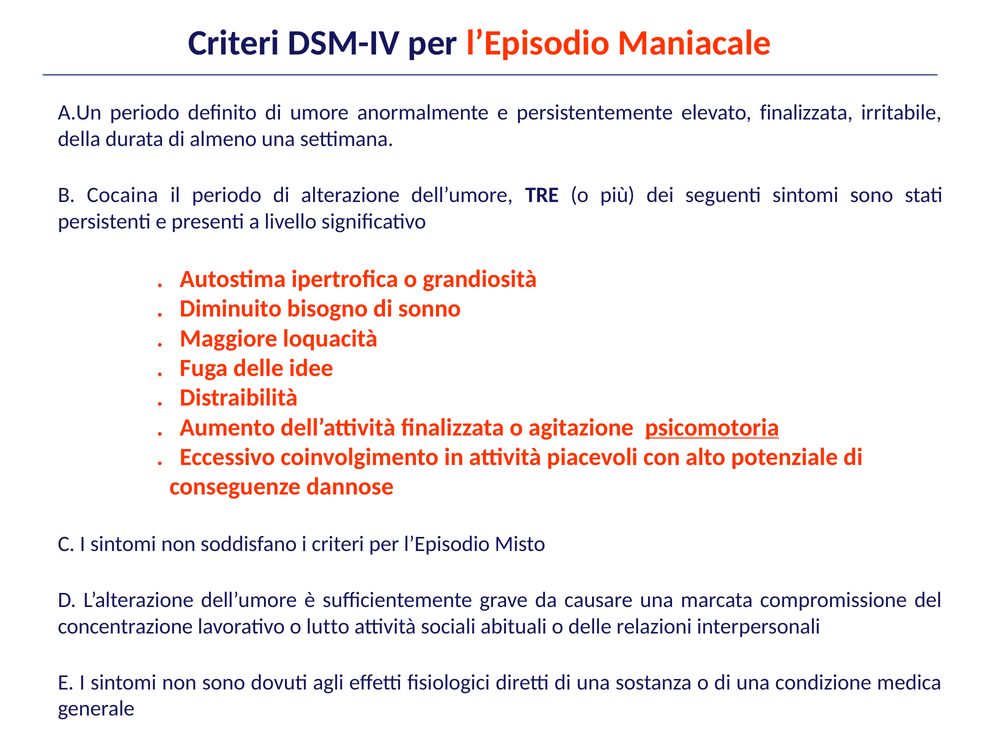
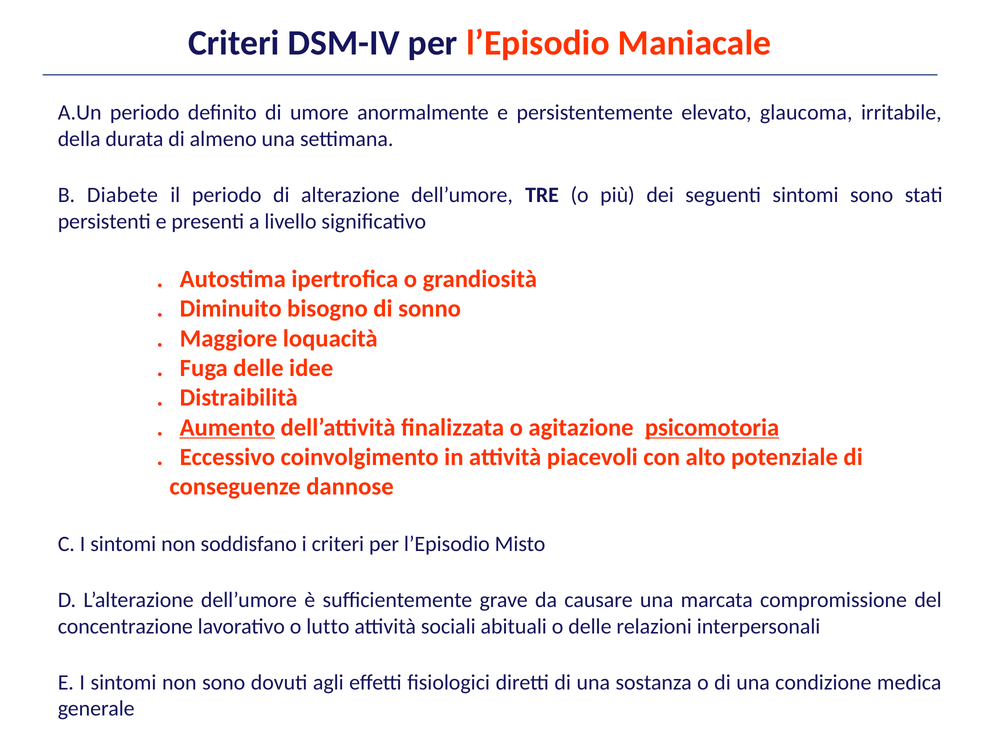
elevato finalizzata: finalizzata -> glaucoma
Cocaina: Cocaina -> Diabete
Aumento underline: none -> present
